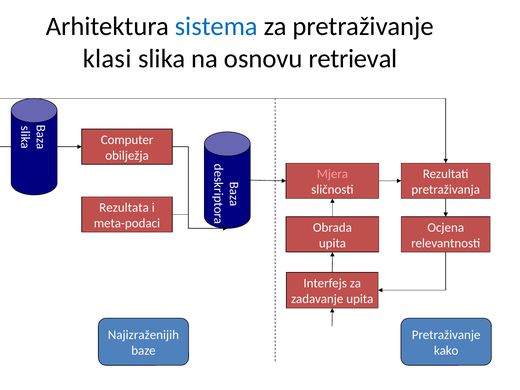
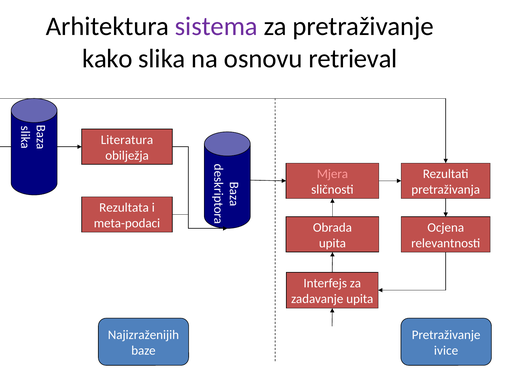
sistema colour: blue -> purple
klasi: klasi -> kako
Computer: Computer -> Literatura
kako: kako -> ivice
